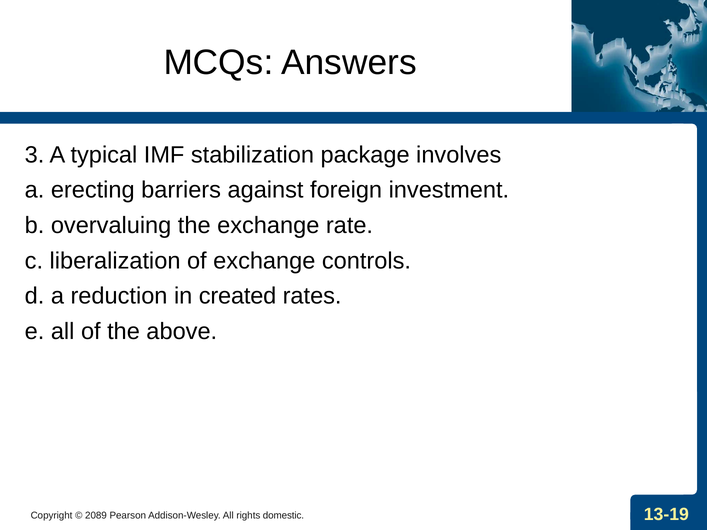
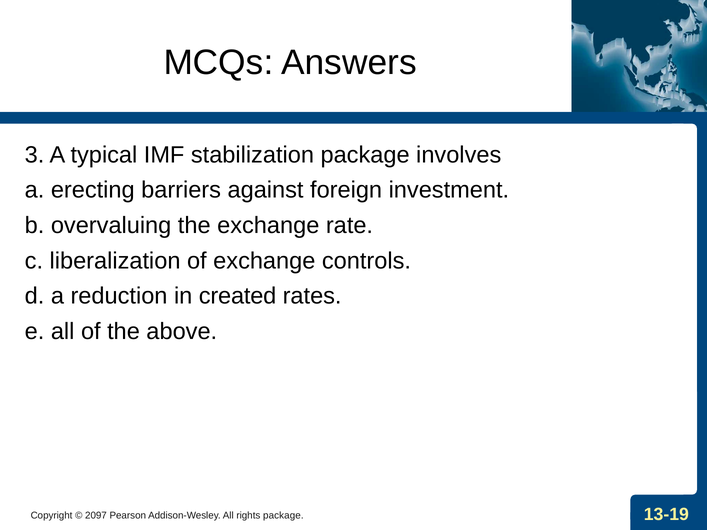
2089: 2089 -> 2097
rights domestic: domestic -> package
